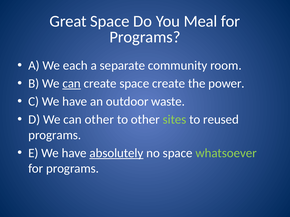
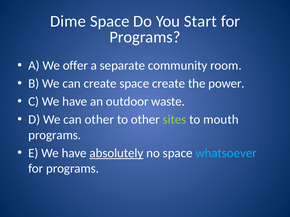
Great: Great -> Dime
Meal: Meal -> Start
each: each -> offer
can at (72, 84) underline: present -> none
reused: reused -> mouth
whatsoever colour: light green -> light blue
